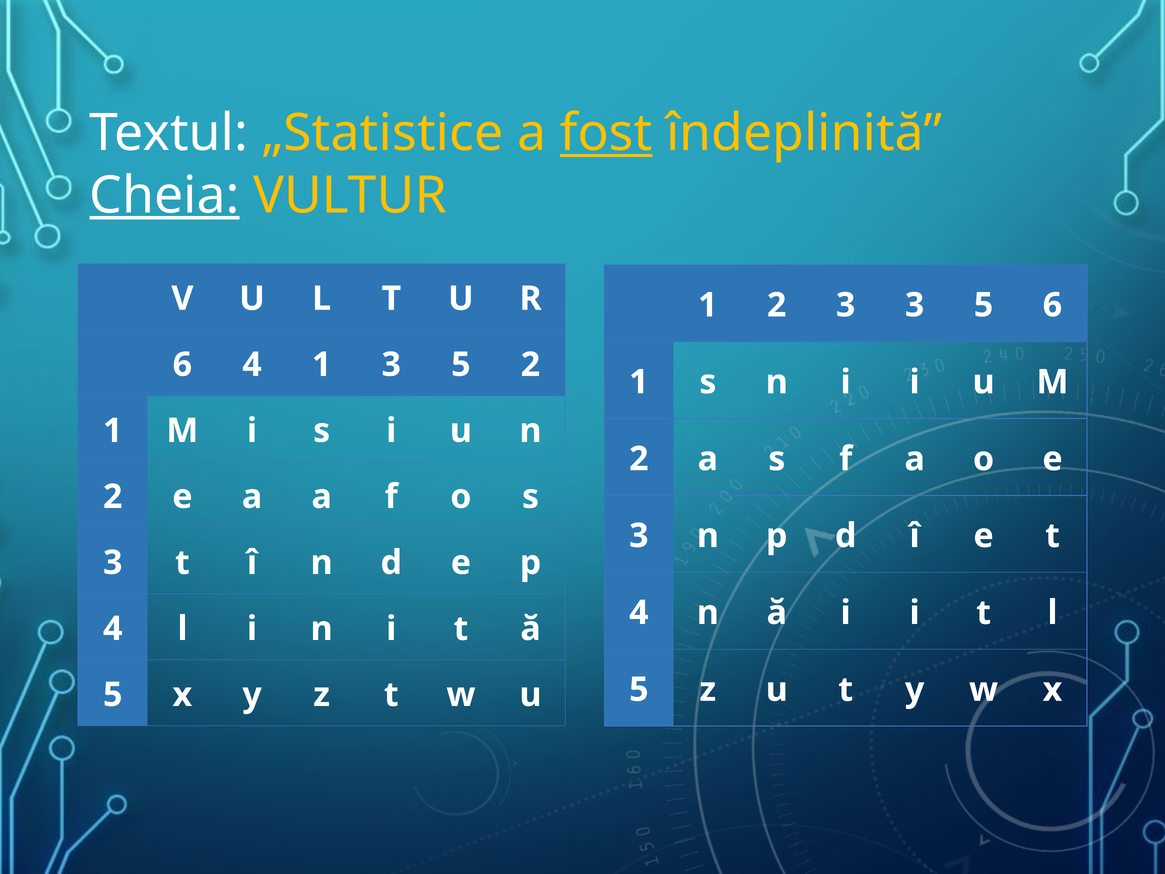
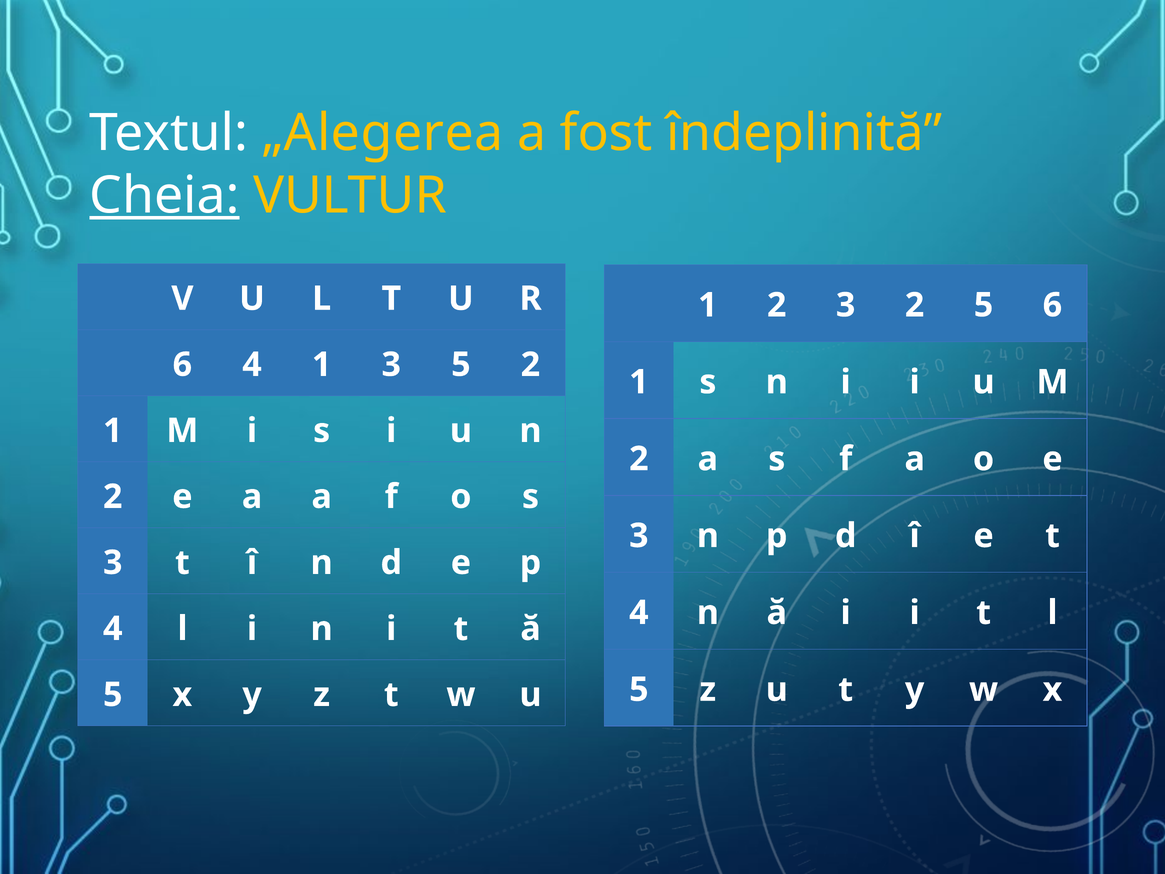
„Statistice: „Statistice -> „Alegerea
fost underline: present -> none
3 3: 3 -> 2
